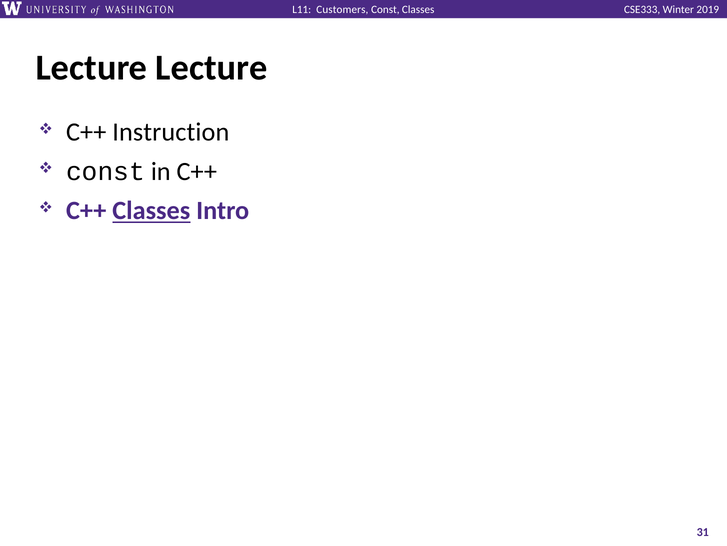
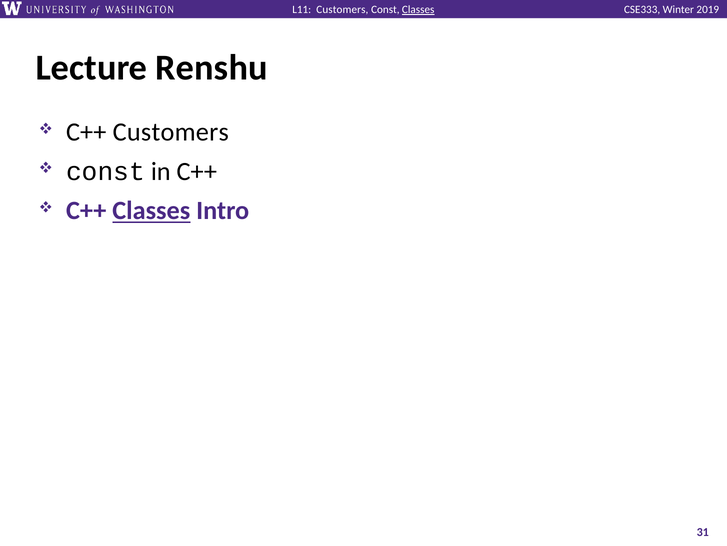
Classes at (418, 10) underline: none -> present
Lecture Lecture: Lecture -> Renshu
C++ Instruction: Instruction -> Customers
